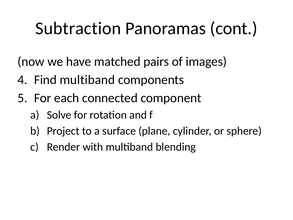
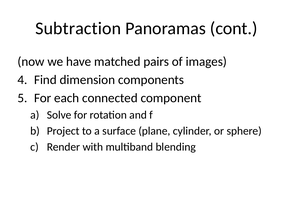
Find multiband: multiband -> dimension
